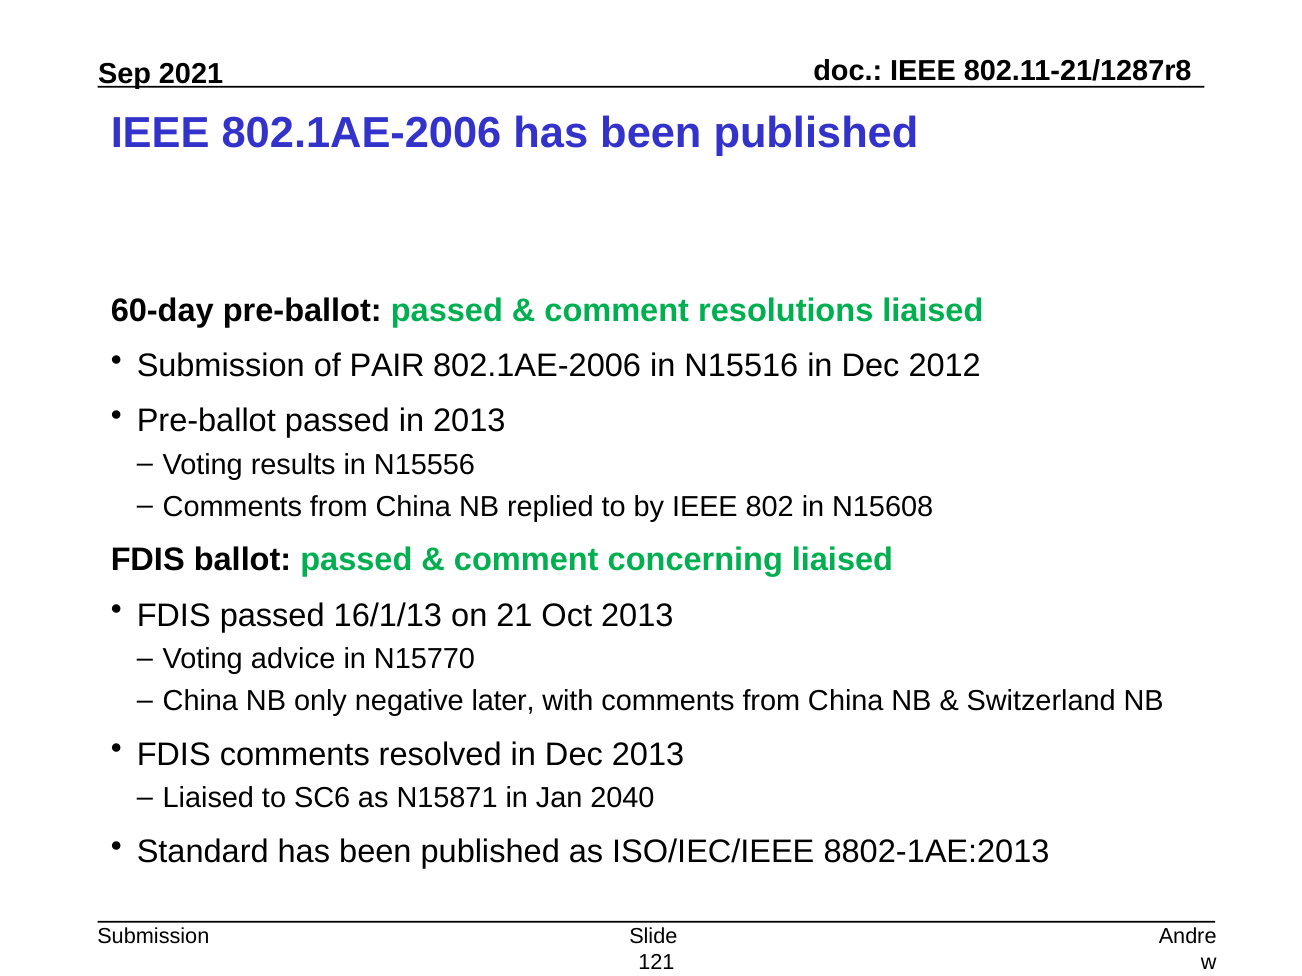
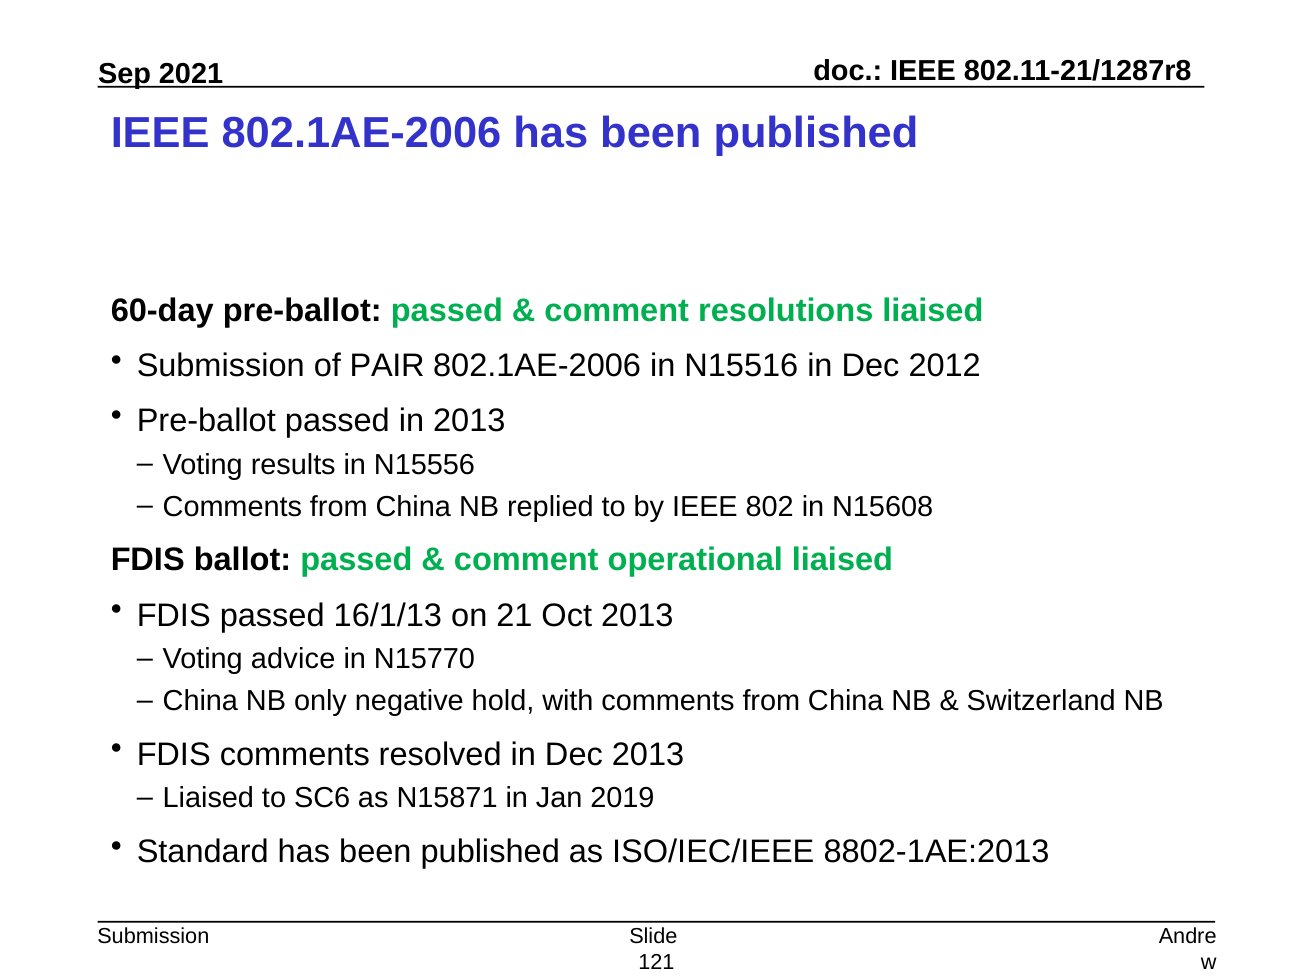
concerning: concerning -> operational
later: later -> hold
2040: 2040 -> 2019
